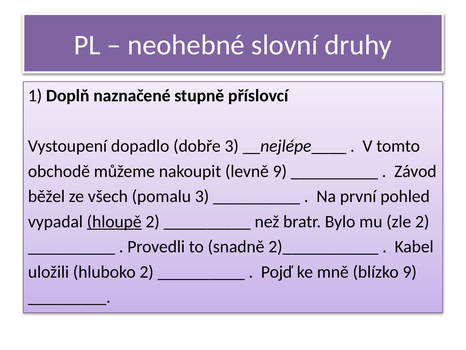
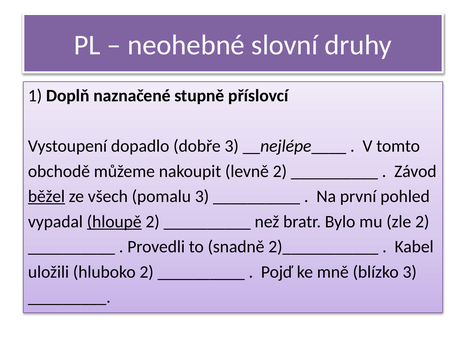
levně 9: 9 -> 2
běžel underline: none -> present
blízko 9: 9 -> 3
